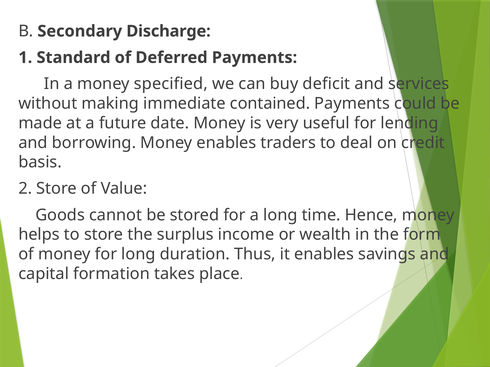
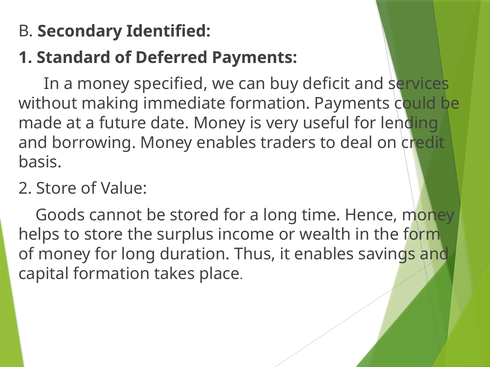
Discharge: Discharge -> Identified
immediate contained: contained -> formation
